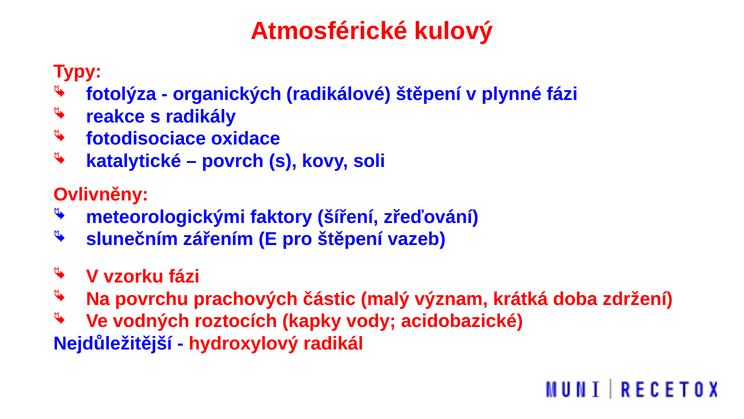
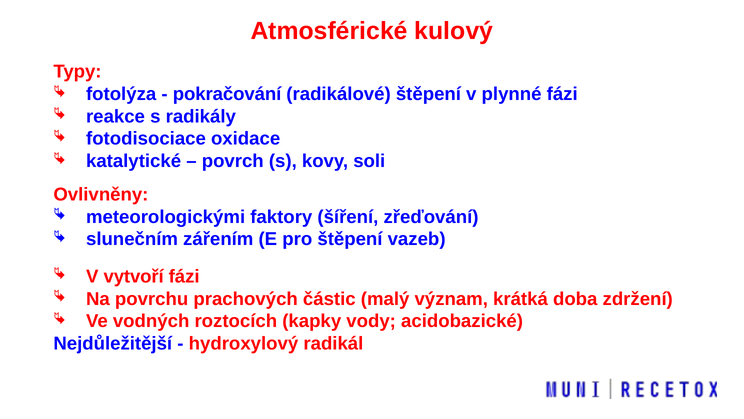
organických: organických -> pokračování
vzorku: vzorku -> vytvoří
